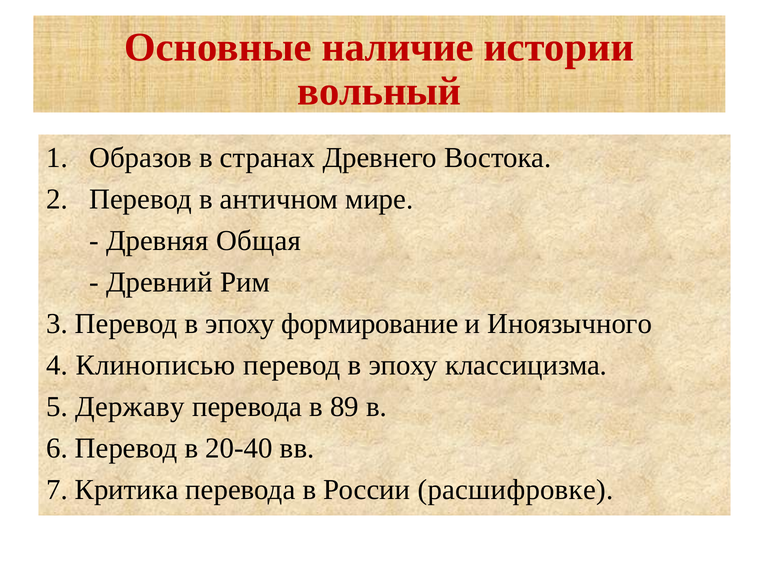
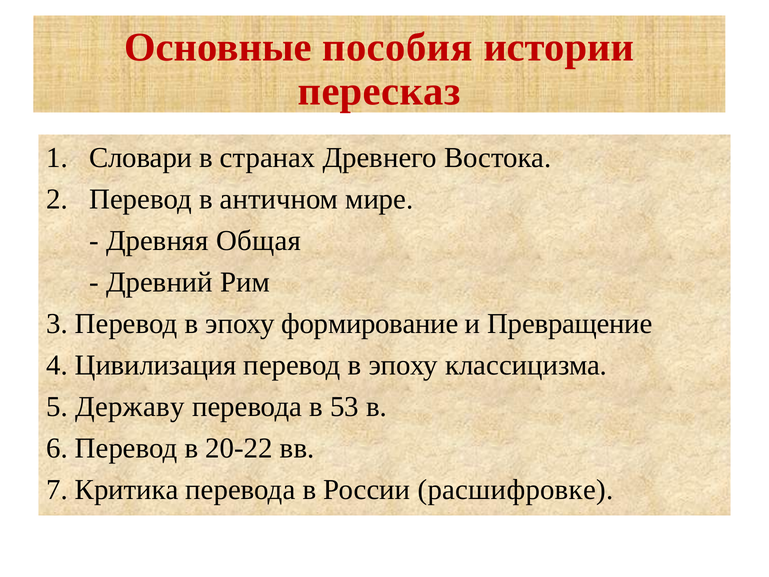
наличие: наличие -> пособия
вольный: вольный -> пересказ
Образов: Образов -> Словари
Иноязычного: Иноязычного -> Превращение
Клинописью: Клинописью -> Цивилизация
89: 89 -> 53
20-40: 20-40 -> 20-22
